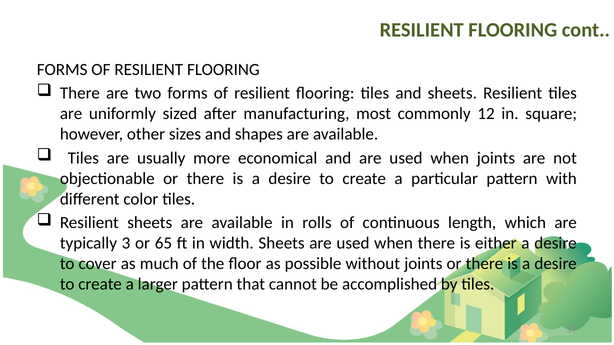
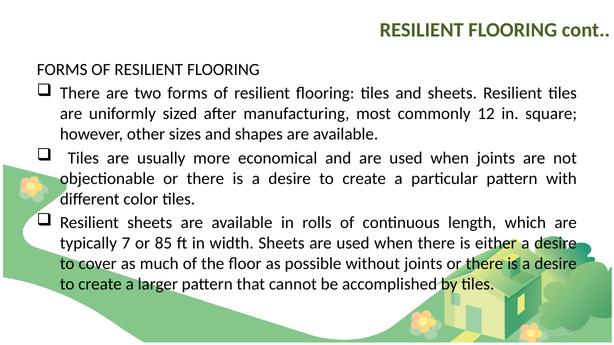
3: 3 -> 7
65: 65 -> 85
